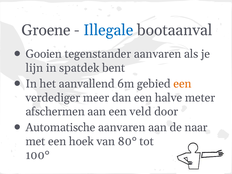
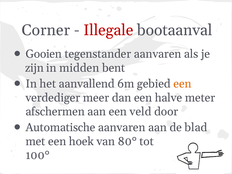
Groene: Groene -> Corner
Illegale colour: blue -> red
lijn: lijn -> zijn
spatdek: spatdek -> midden
naar: naar -> blad
